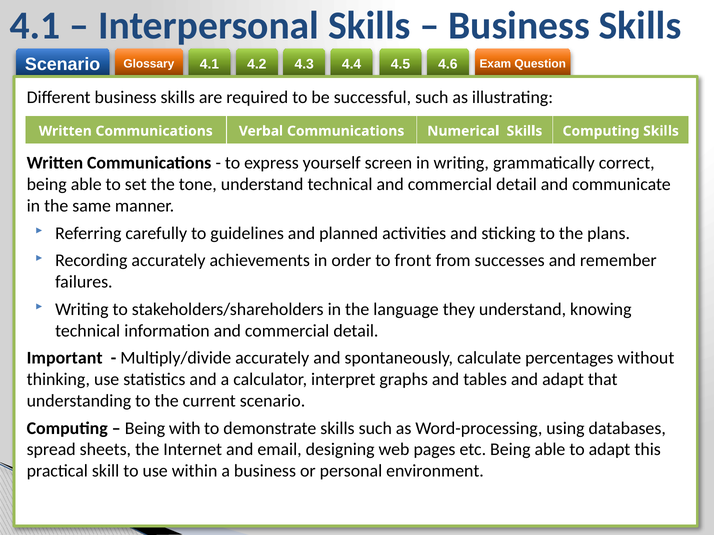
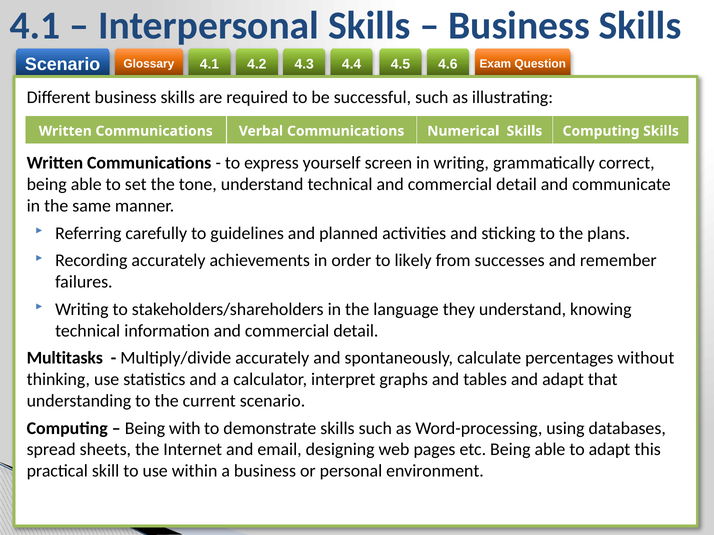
front: front -> likely
Important: Important -> Multitasks
